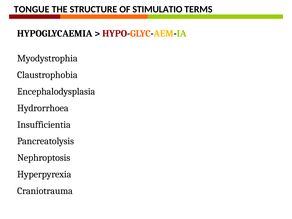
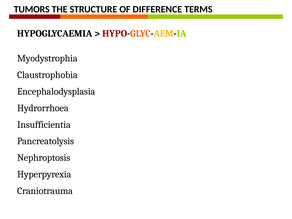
TONGUE: TONGUE -> TUMORS
STIMULATIO: STIMULATIO -> DIFFERENCE
